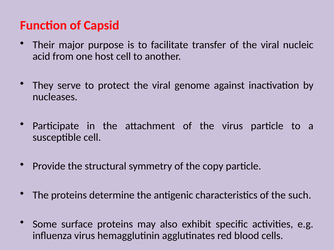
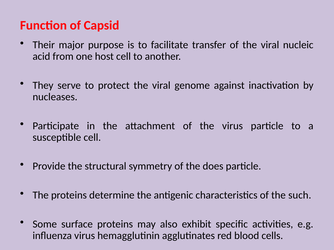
copy: copy -> does
